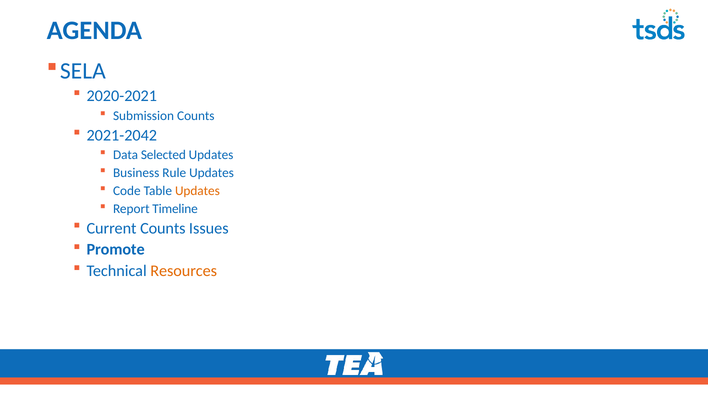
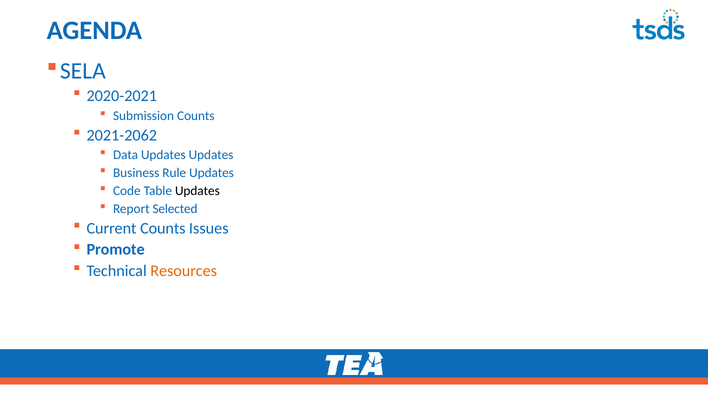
2021-2042: 2021-2042 -> 2021-2062
Data Selected: Selected -> Updates
Updates at (197, 191) colour: orange -> black
Timeline: Timeline -> Selected
